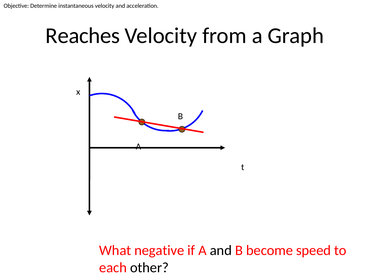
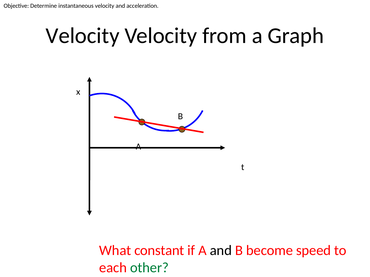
Reaches at (83, 36): Reaches -> Velocity
negative: negative -> constant
other colour: black -> green
